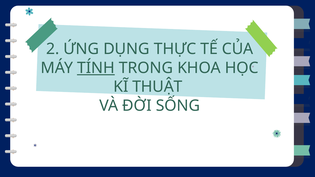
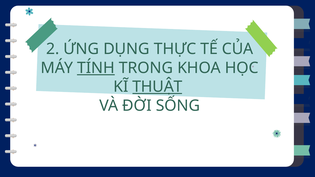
THUẬT underline: none -> present
